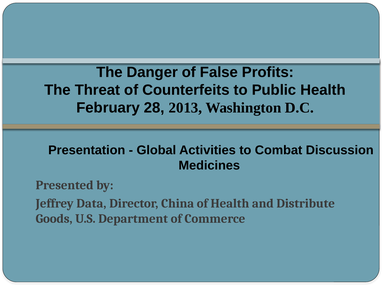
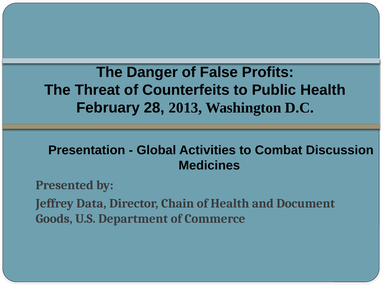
China: China -> Chain
Distribute: Distribute -> Document
